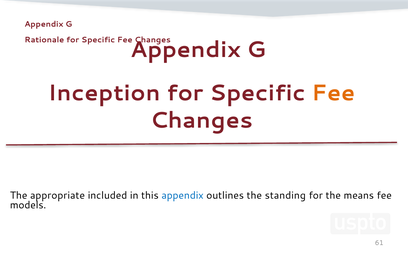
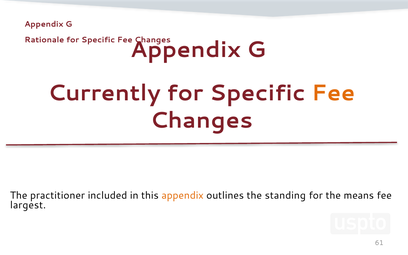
Inception: Inception -> Currently
appropriate: appropriate -> practitioner
appendix at (183, 195) colour: blue -> orange
models: models -> largest
